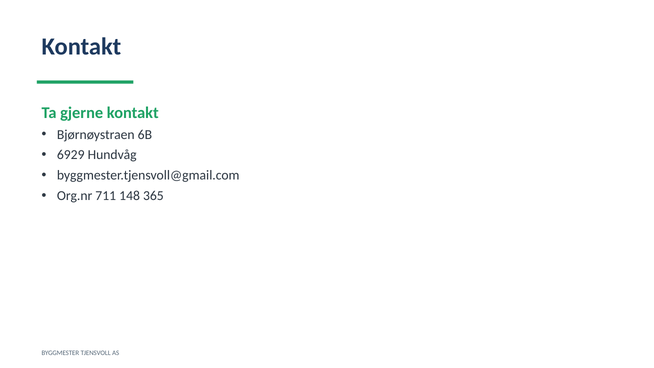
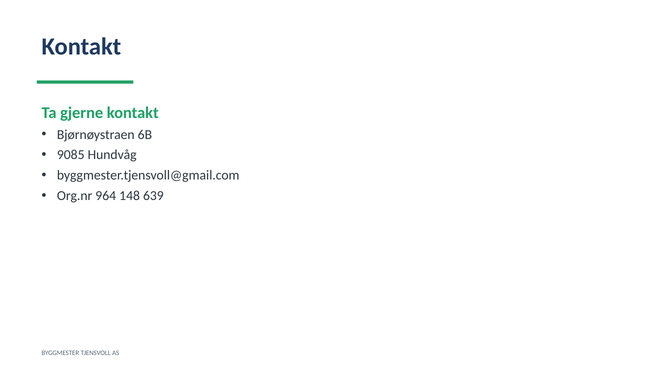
6929: 6929 -> 9085
711: 711 -> 964
365: 365 -> 639
